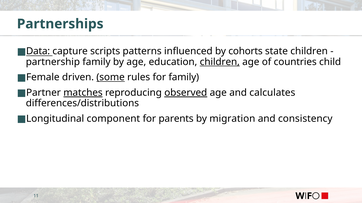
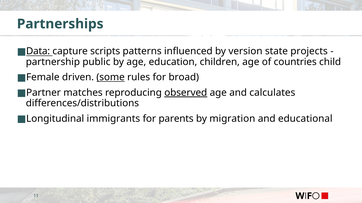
cohorts: cohorts -> version
state children: children -> projects
partnership family: family -> public
children at (220, 62) underline: present -> none
for family: family -> broad
matches underline: present -> none
component: component -> immigrants
consistency: consistency -> educational
